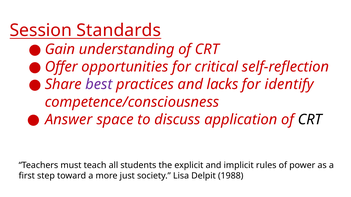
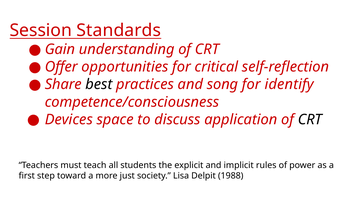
best colour: purple -> black
lacks: lacks -> song
Answer: Answer -> Devices
